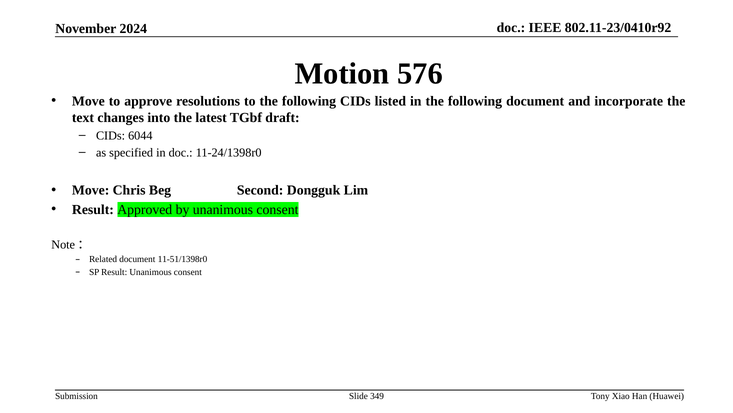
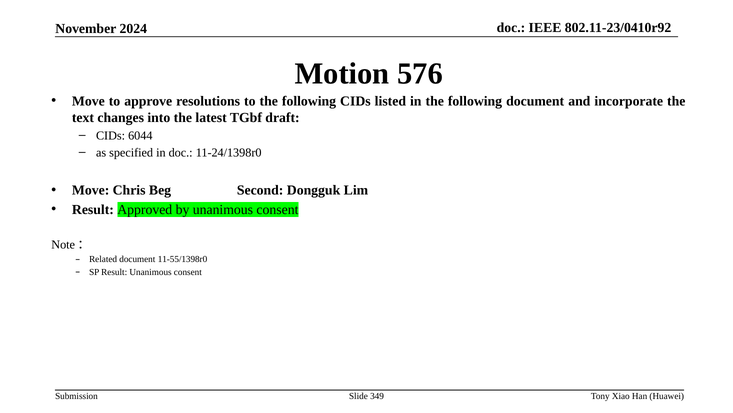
11-51/1398r0: 11-51/1398r0 -> 11-55/1398r0
